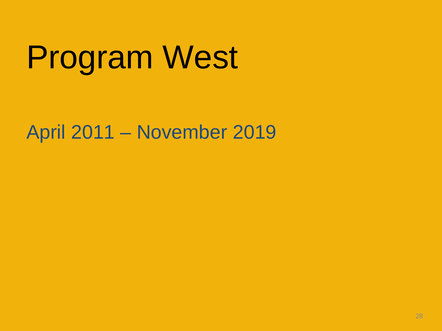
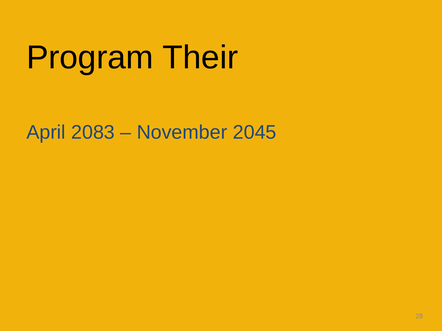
West: West -> Their
2011: 2011 -> 2083
2019: 2019 -> 2045
